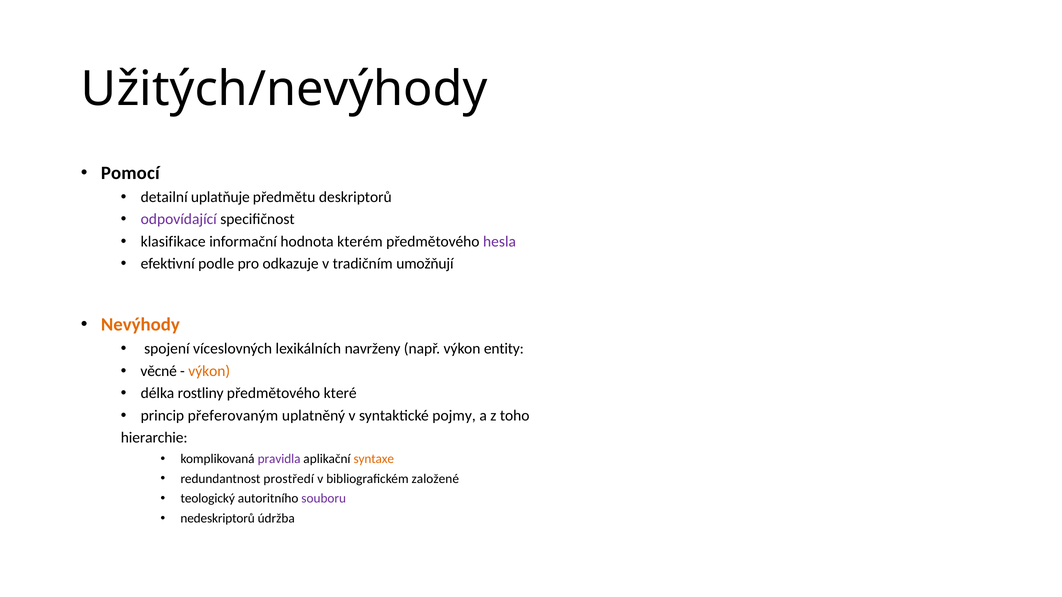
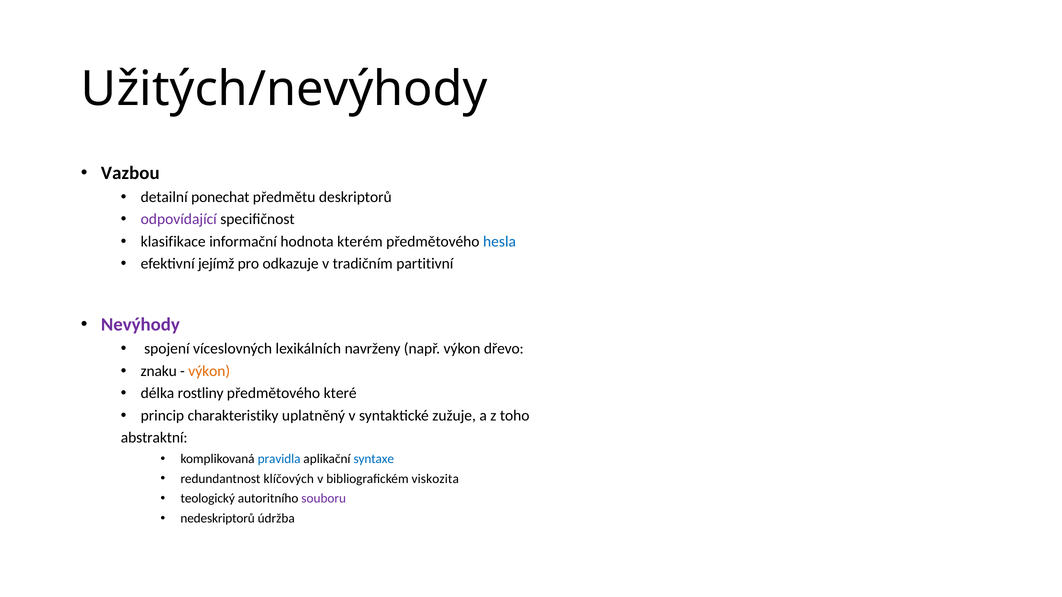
Pomocí: Pomocí -> Vazbou
uplatňuje: uplatňuje -> ponechat
hesla colour: purple -> blue
podle: podle -> jejímž
umožňují: umožňují -> partitivní
Nevýhody colour: orange -> purple
entity: entity -> dřevo
věcné: věcné -> znaku
přeferovaným: přeferovaným -> charakteristiky
pojmy: pojmy -> zužuje
hierarchie: hierarchie -> abstraktní
pravidla colour: purple -> blue
syntaxe colour: orange -> blue
prostředí: prostředí -> klíčových
založené: založené -> viskozita
